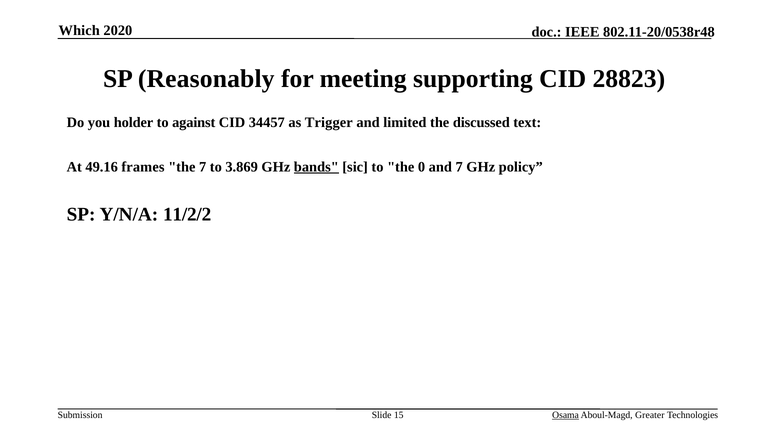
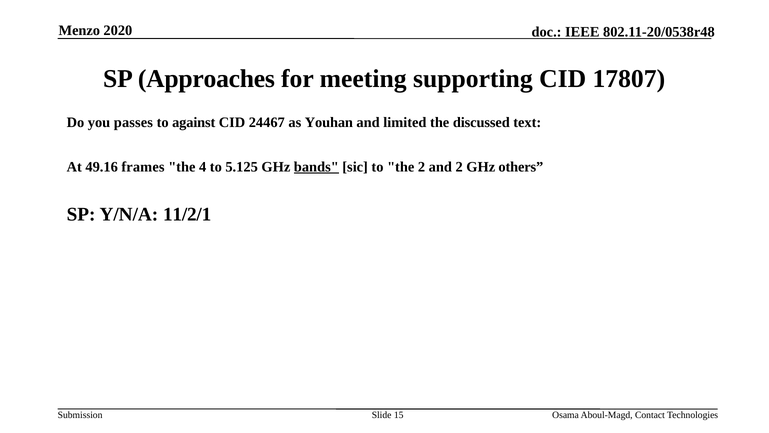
Which: Which -> Menzo
Reasonably: Reasonably -> Approaches
28823: 28823 -> 17807
holder: holder -> passes
34457: 34457 -> 24467
Trigger: Trigger -> Youhan
the 7: 7 -> 4
3.869: 3.869 -> 5.125
the 0: 0 -> 2
and 7: 7 -> 2
policy: policy -> others
11/2/2: 11/2/2 -> 11/2/1
Osama underline: present -> none
Greater: Greater -> Contact
